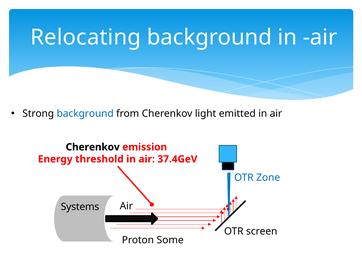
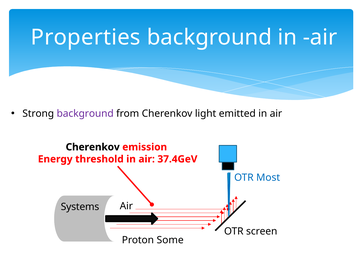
Relocating: Relocating -> Properties
background at (85, 114) colour: blue -> purple
Zone: Zone -> Most
